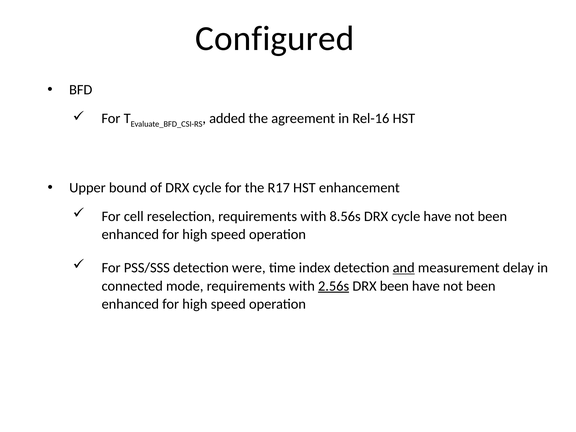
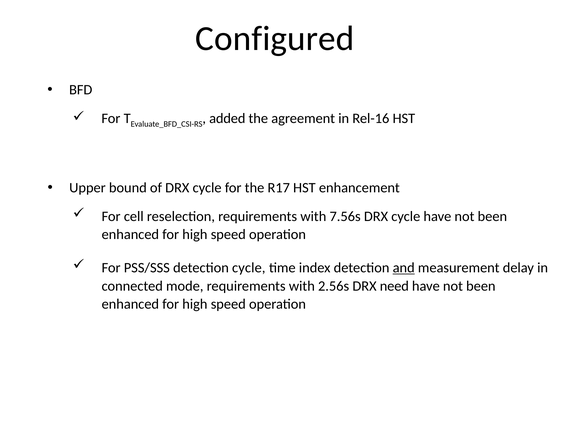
8.56s: 8.56s -> 7.56s
detection were: were -> cycle
2.56s underline: present -> none
DRX been: been -> need
